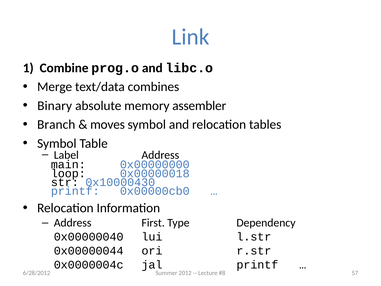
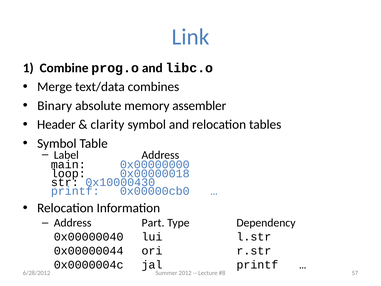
Branch: Branch -> Header
moves: moves -> clarity
First: First -> Part
